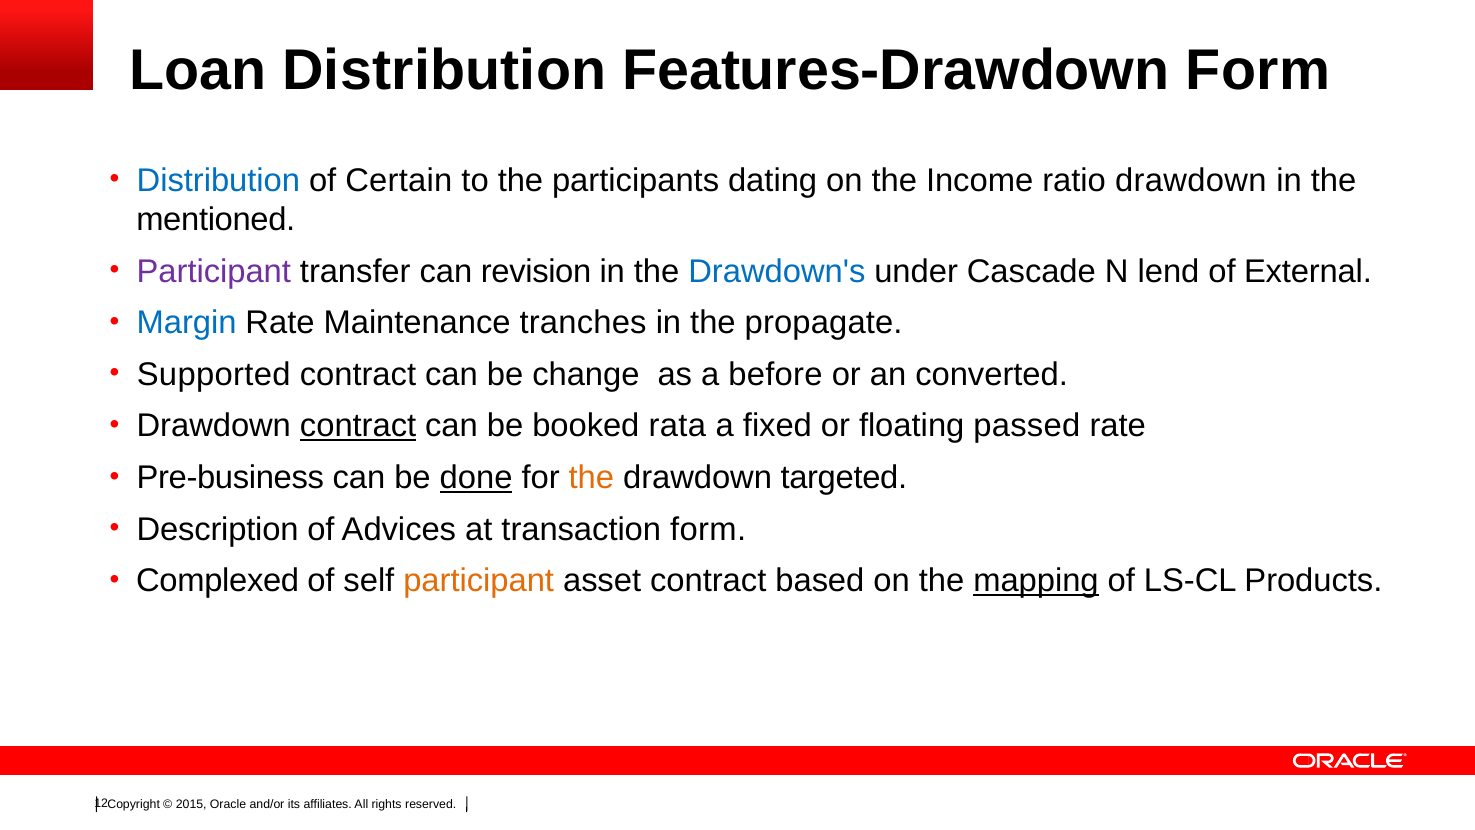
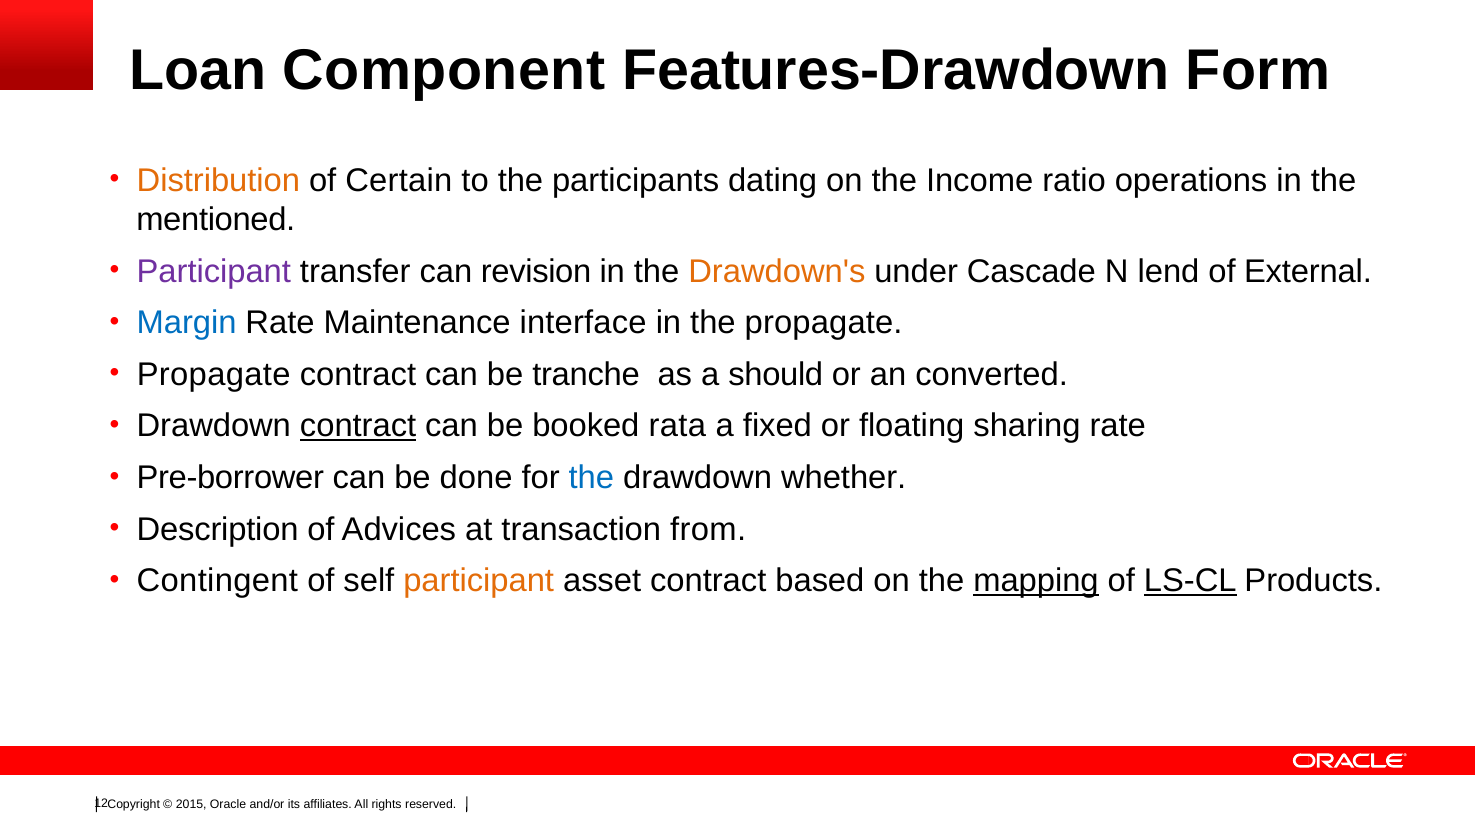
Loan Distribution: Distribution -> Component
Distribution at (218, 180) colour: blue -> orange
ratio drawdown: drawdown -> operations
Drawdown's colour: blue -> orange
tranches: tranches -> interface
Supported at (214, 374): Supported -> Propagate
change: change -> tranche
before: before -> should
passed: passed -> sharing
Pre-business: Pre-business -> Pre-borrower
done underline: present -> none
the at (591, 478) colour: orange -> blue
targeted: targeted -> whether
transaction form: form -> from
Complexed: Complexed -> Contingent
LS-CL underline: none -> present
